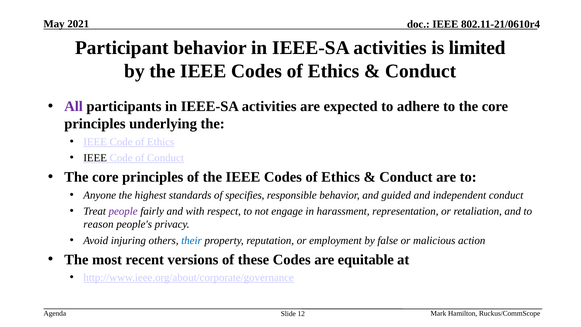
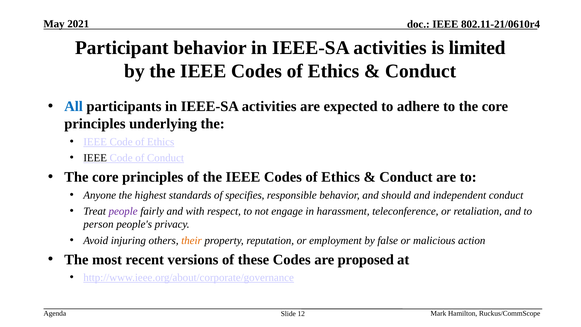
All colour: purple -> blue
guided: guided -> should
representation: representation -> teleconference
reason: reason -> person
their colour: blue -> orange
equitable: equitable -> proposed
